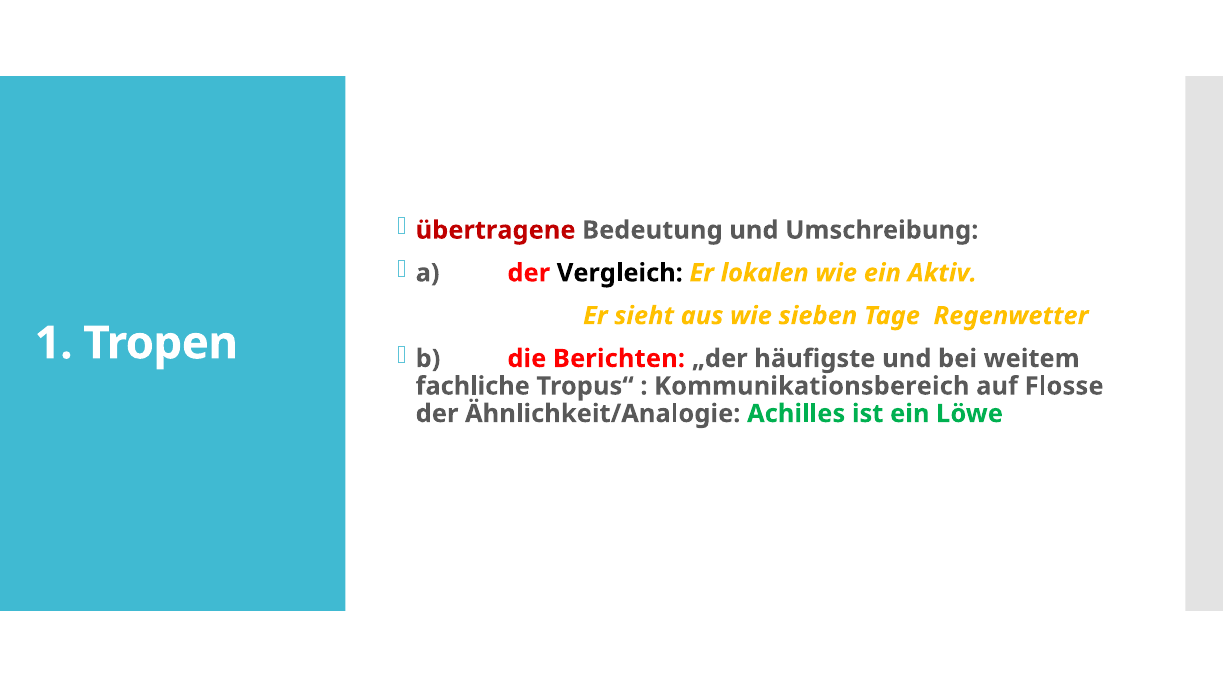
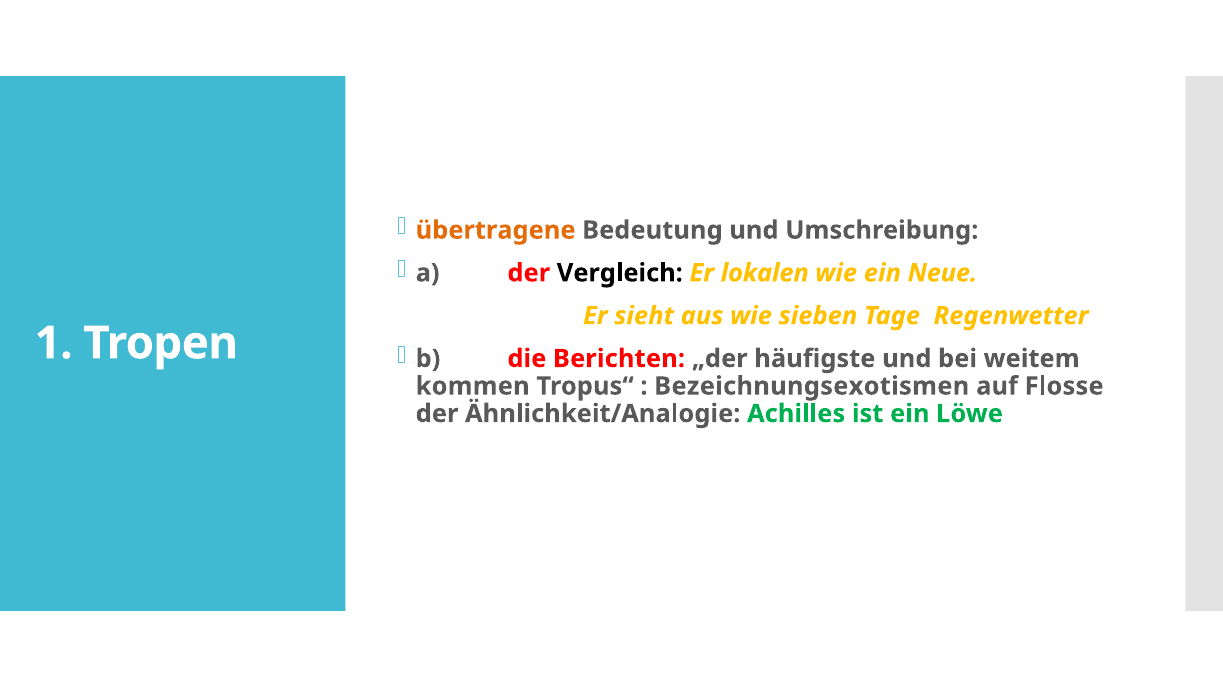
übertragene colour: red -> orange
Aktiv: Aktiv -> Neue
fachliche: fachliche -> kommen
Kommunikationsbereich: Kommunikationsbereich -> Bezeichnungsexotismen
